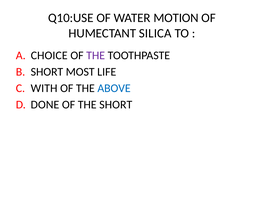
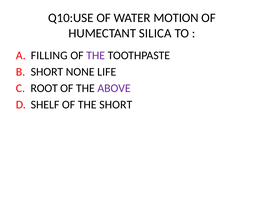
CHOICE: CHOICE -> FILLING
MOST: MOST -> NONE
WITH: WITH -> ROOT
ABOVE colour: blue -> purple
DONE: DONE -> SHELF
